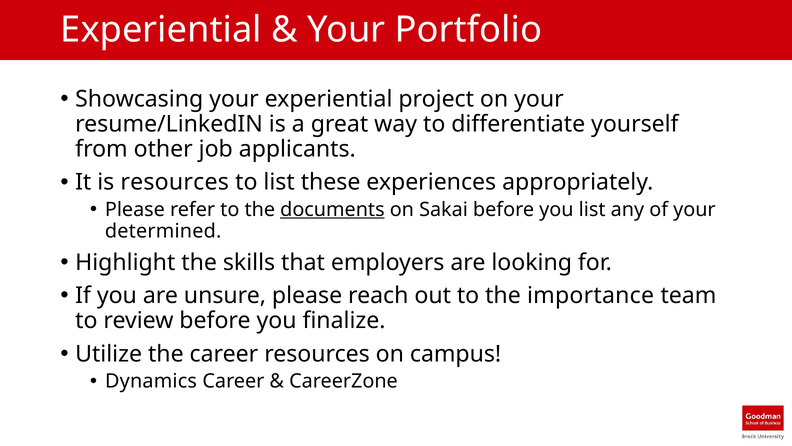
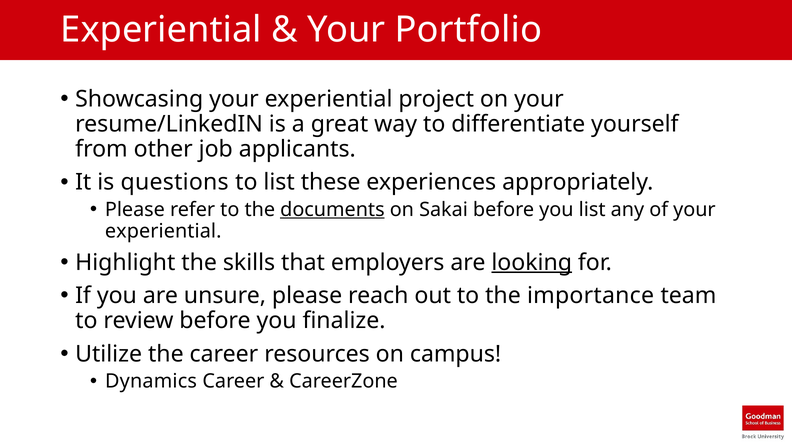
is resources: resources -> questions
determined at (163, 231): determined -> experiential
looking underline: none -> present
